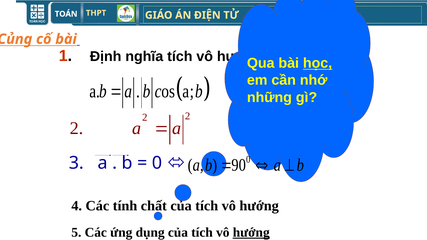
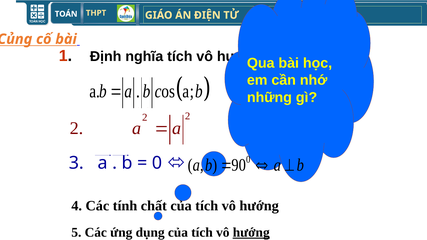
học underline: present -> none
